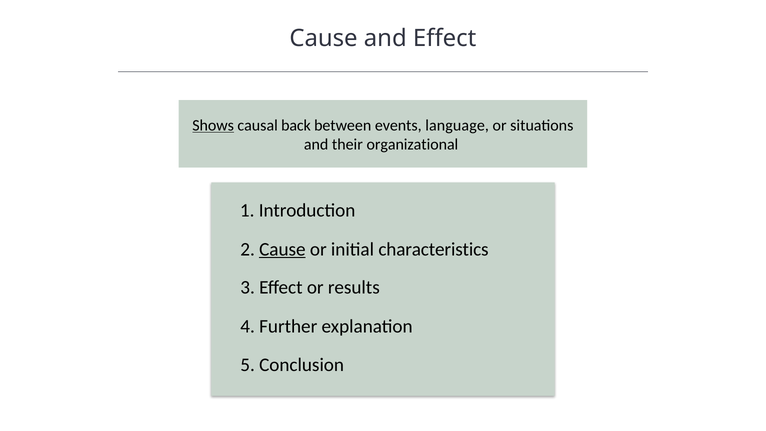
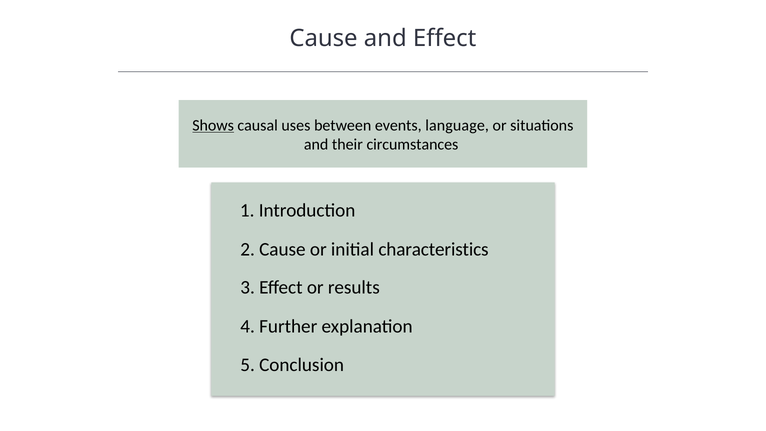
back: back -> uses
organizational: organizational -> circumstances
Cause at (282, 249) underline: present -> none
